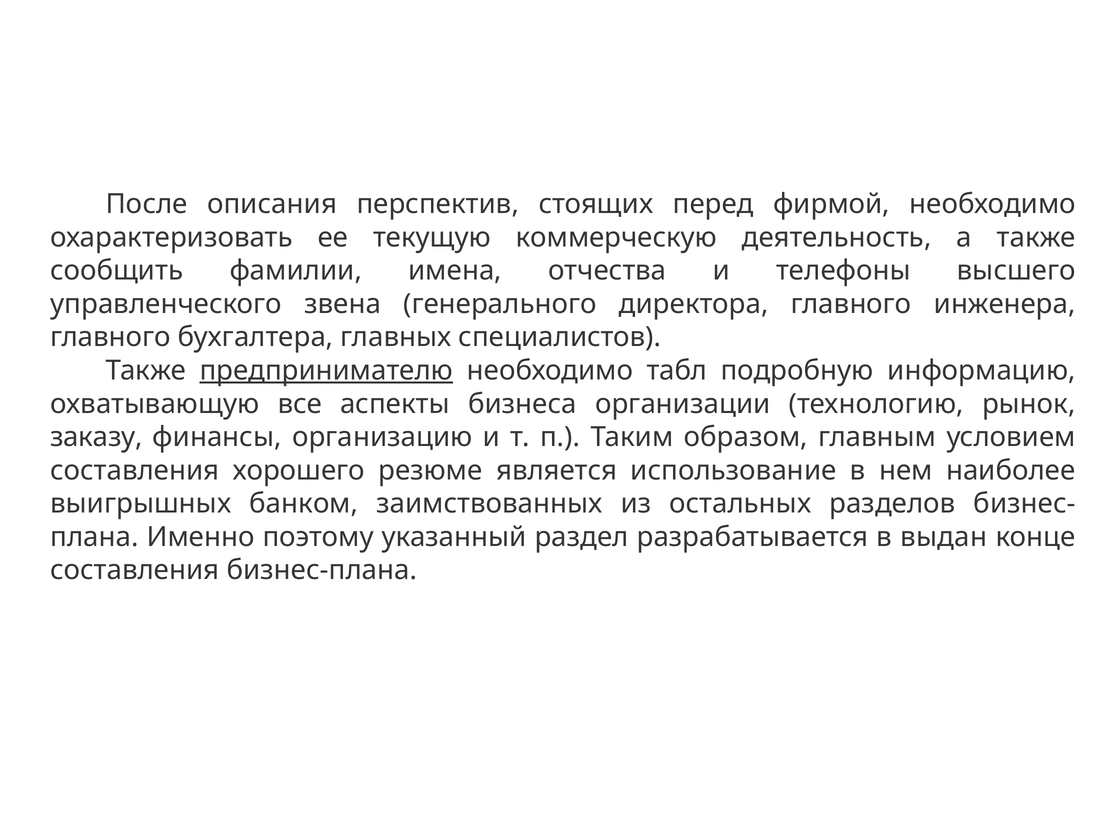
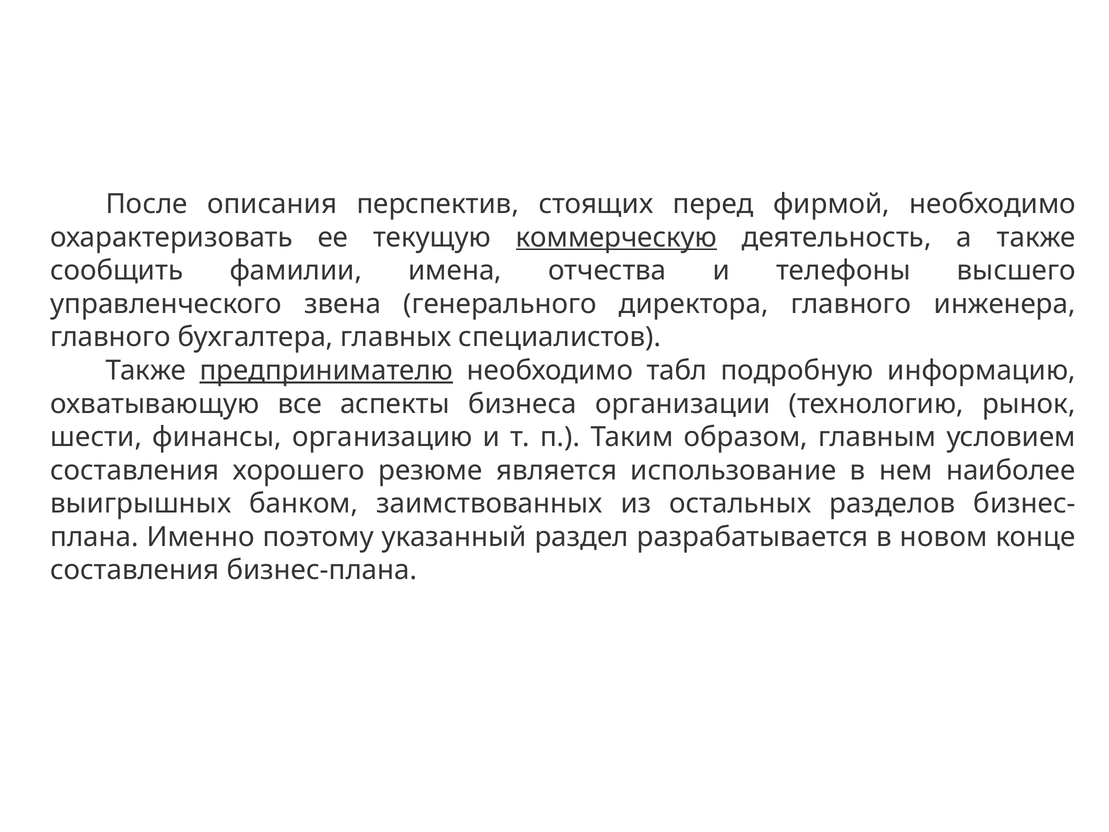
коммерческую underline: none -> present
заказу: заказу -> шести
выдан: выдан -> новом
